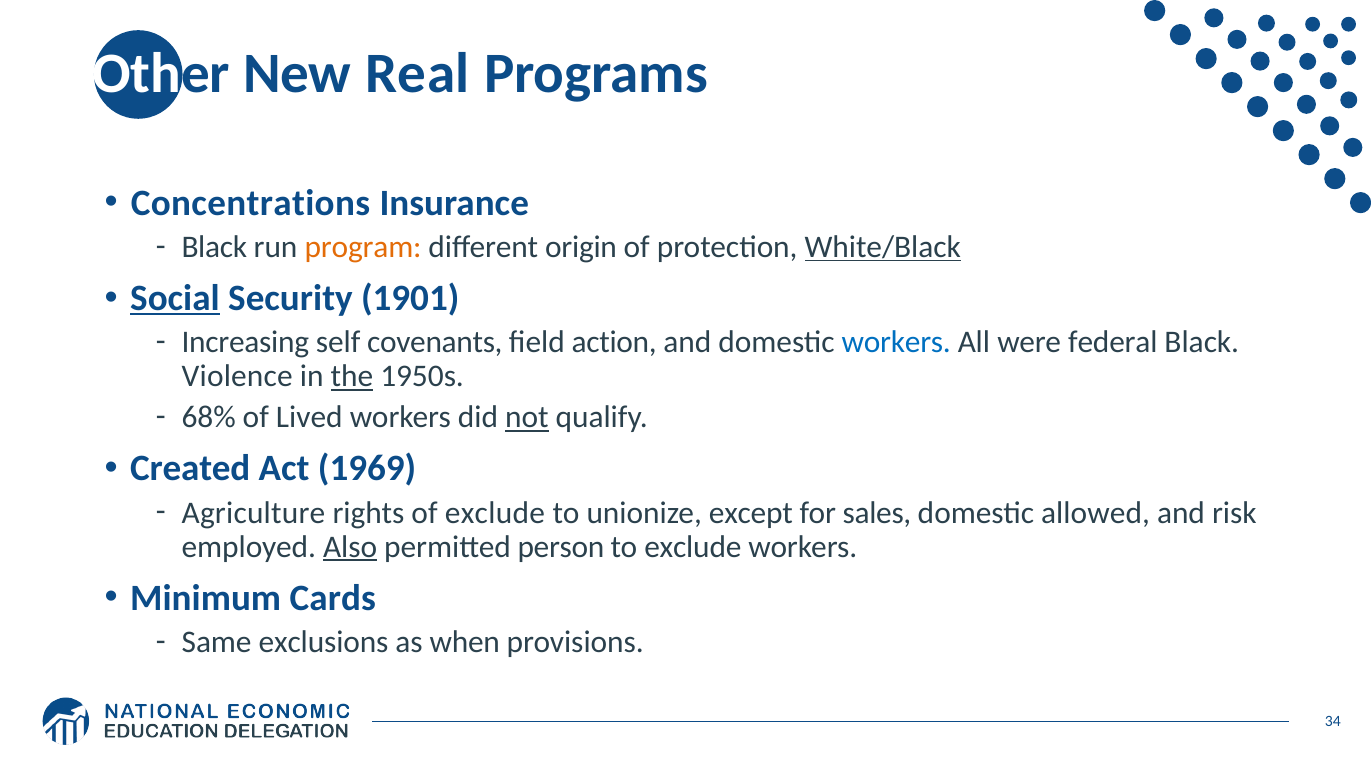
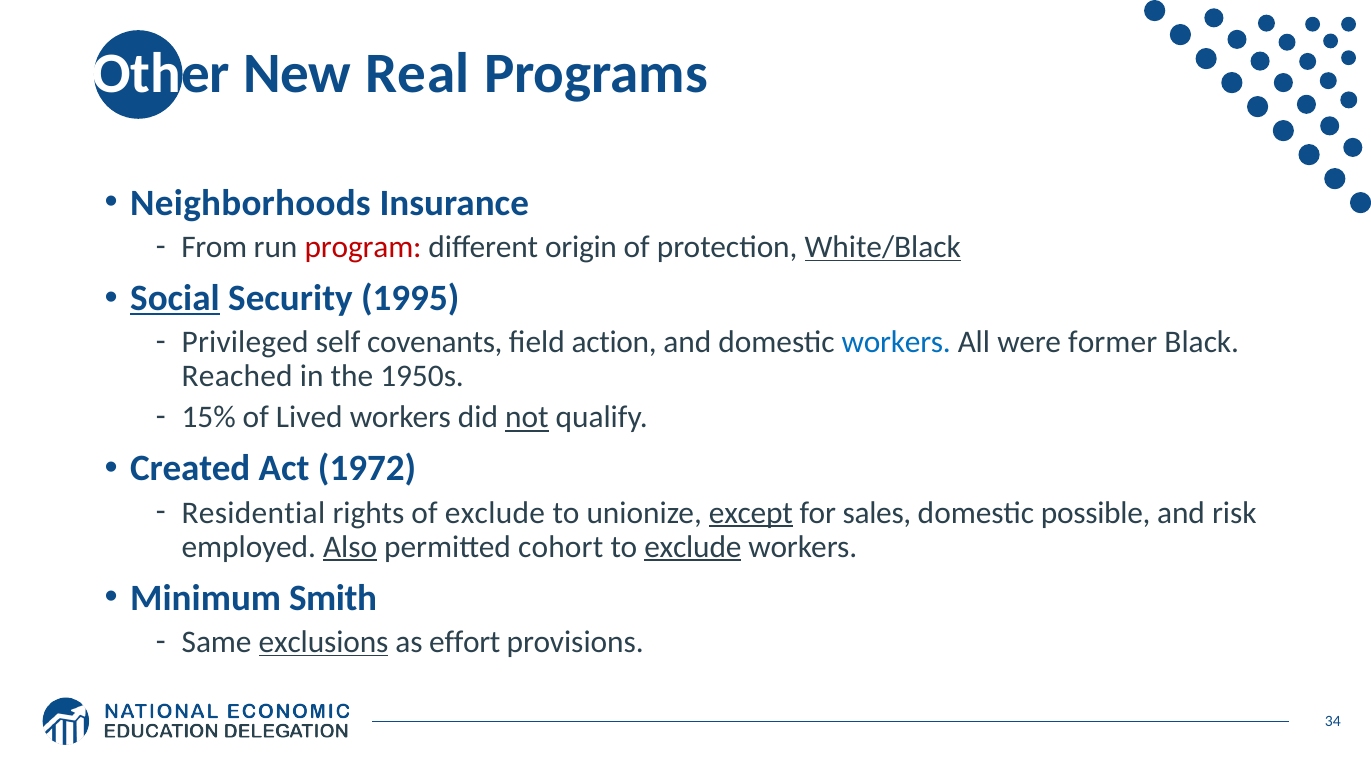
Concentrations: Concentrations -> Neighborhoods
Black at (214, 247): Black -> From
program colour: orange -> red
1901: 1901 -> 1995
Increasing: Increasing -> Privileged
federal: federal -> former
Violence: Violence -> Reached
the underline: present -> none
68%: 68% -> 15%
1969: 1969 -> 1972
Agriculture: Agriculture -> Residential
except underline: none -> present
allowed: allowed -> possible
person: person -> cohort
exclude at (693, 547) underline: none -> present
Cards: Cards -> Smith
exclusions underline: none -> present
when: when -> effort
